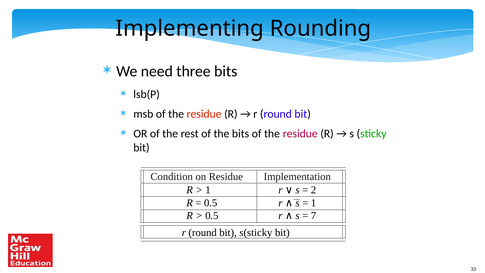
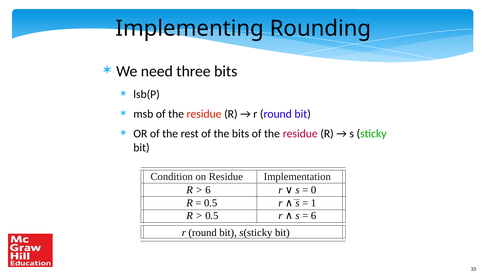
1 at (208, 190): 1 -> 6
2: 2 -> 0
7 at (314, 215): 7 -> 6
